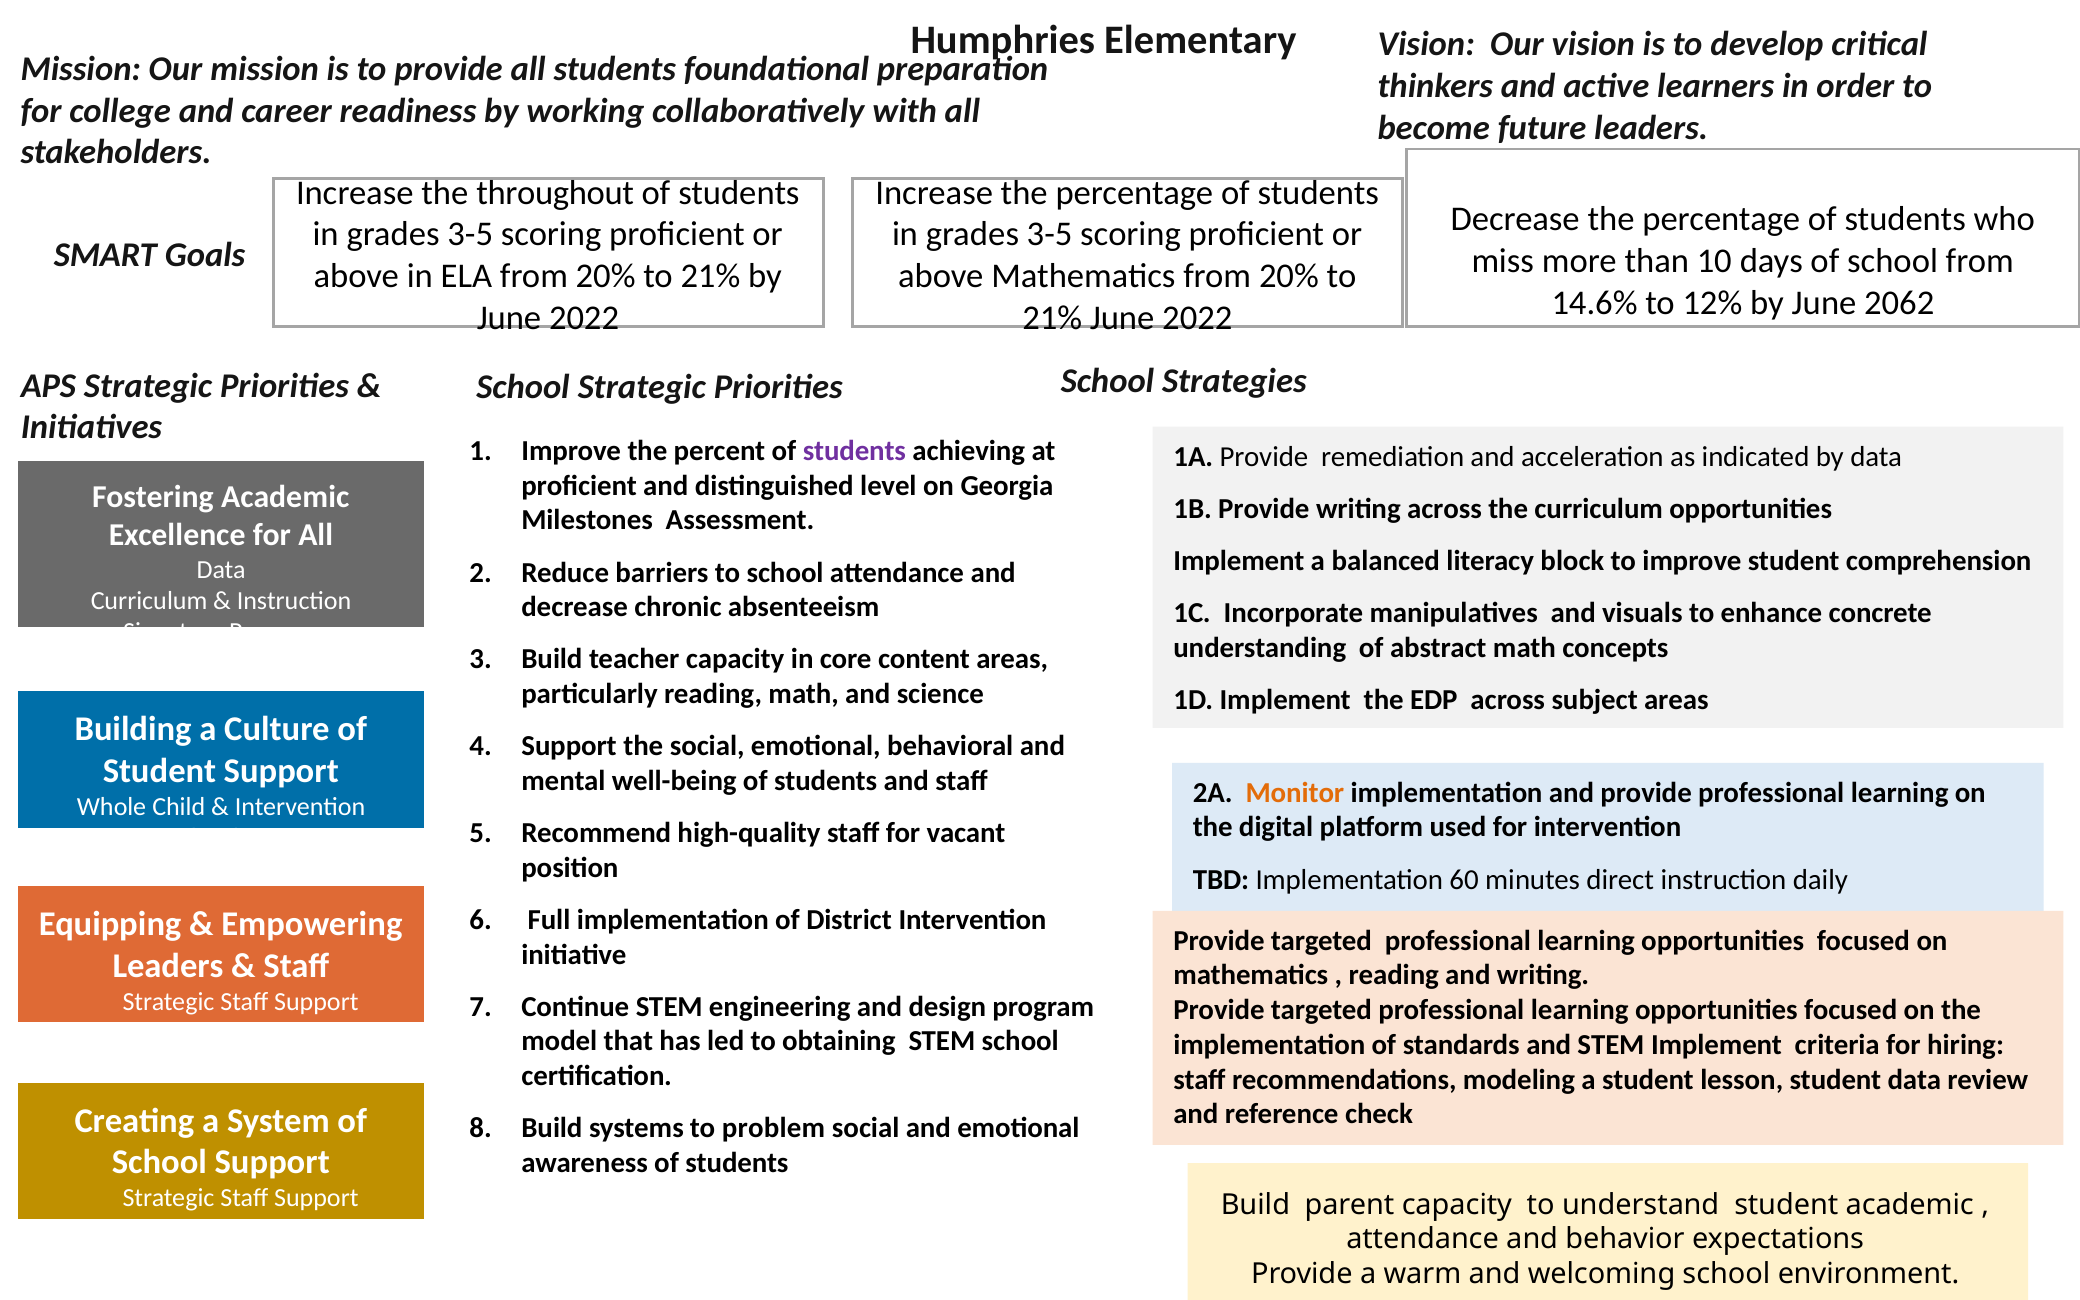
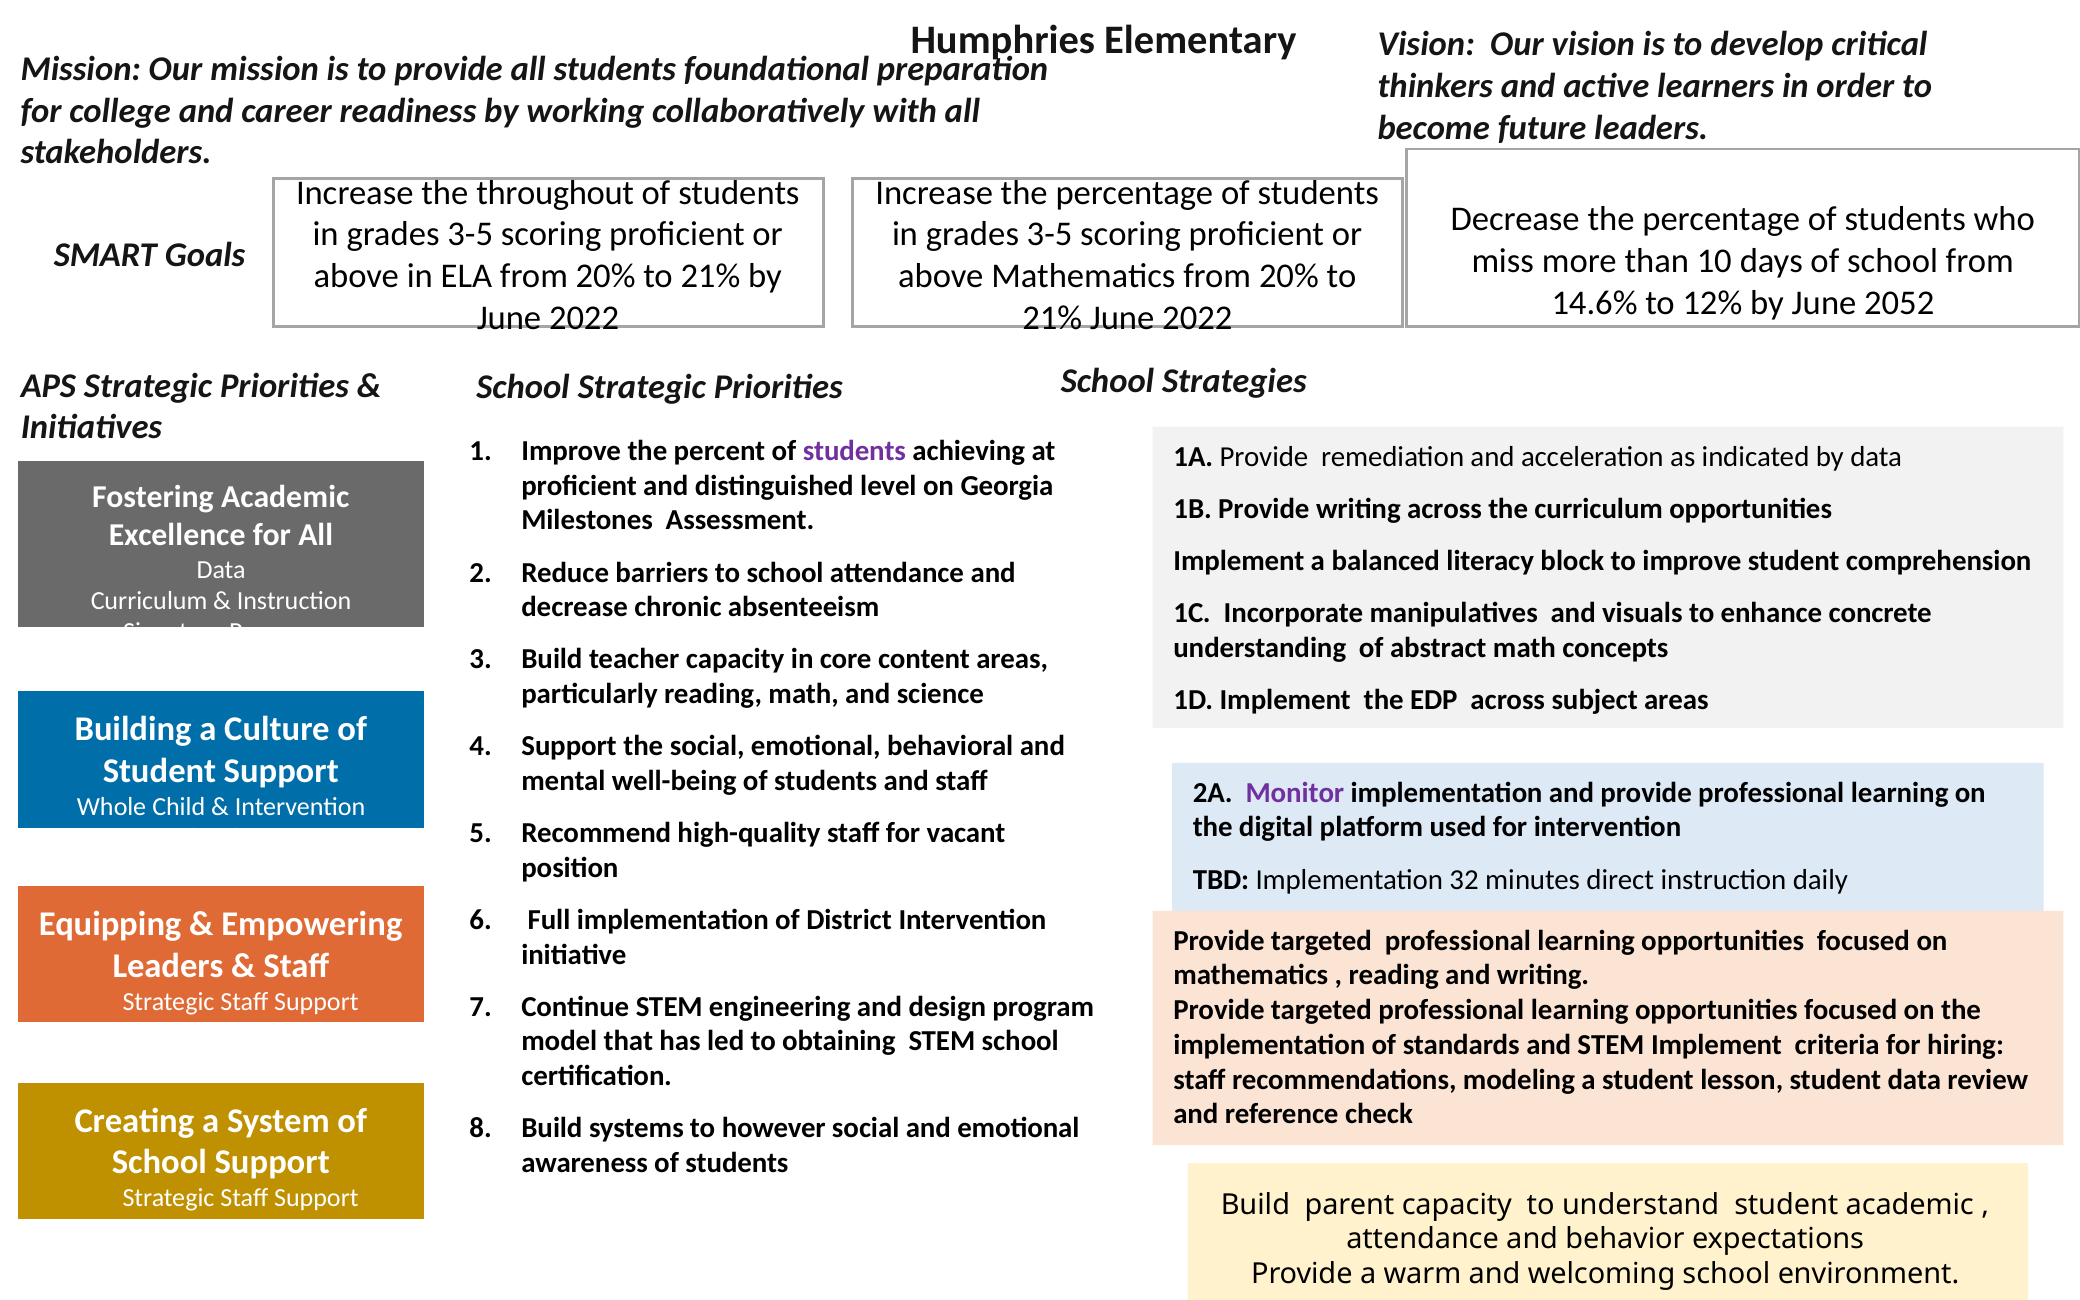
2062: 2062 -> 2052
Monitor colour: orange -> purple
60: 60 -> 32
problem: problem -> however
